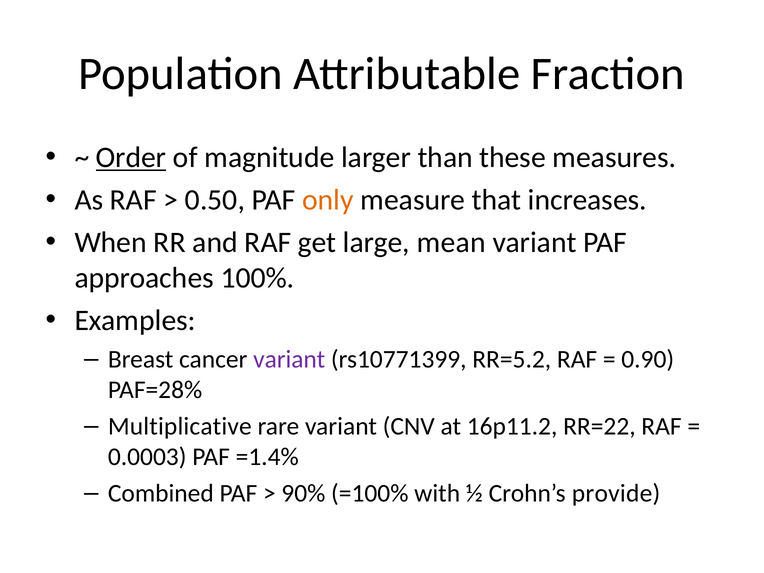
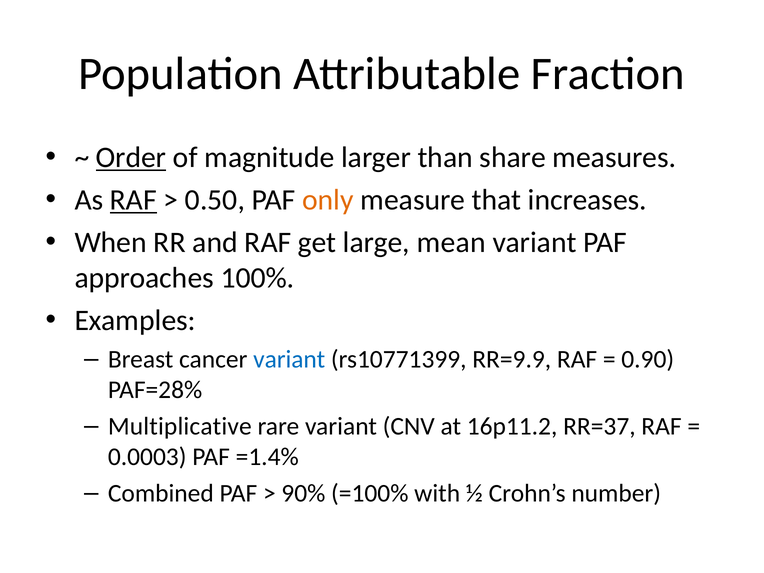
these: these -> share
RAF at (133, 200) underline: none -> present
variant at (289, 359) colour: purple -> blue
RR=5.2: RR=5.2 -> RR=9.9
RR=22: RR=22 -> RR=37
provide: provide -> number
